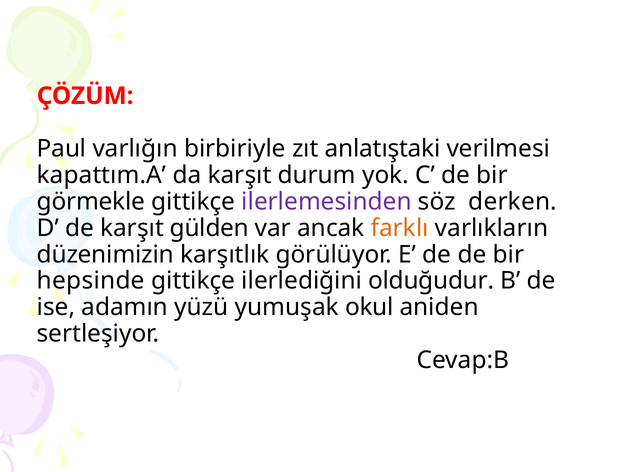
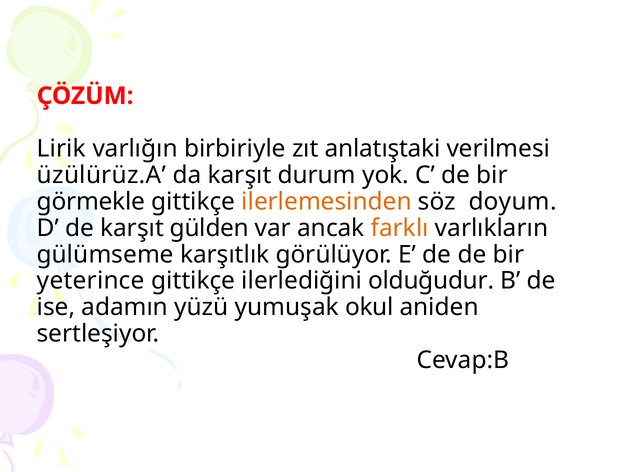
Paul: Paul -> Lirik
kapattım.A: kapattım.A -> üzülürüz.A
ilerlemesinden colour: purple -> orange
derken: derken -> doyum
düzenimizin: düzenimizin -> gülümseme
hepsinde: hepsinde -> yeterince
